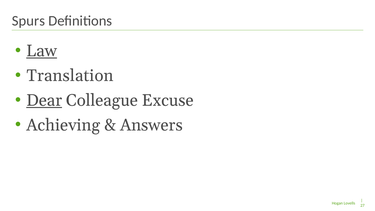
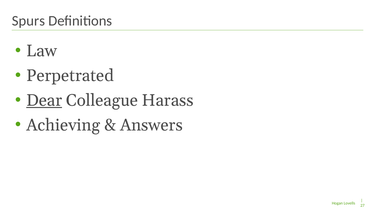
Law underline: present -> none
Translation: Translation -> Perpetrated
Excuse: Excuse -> Harass
